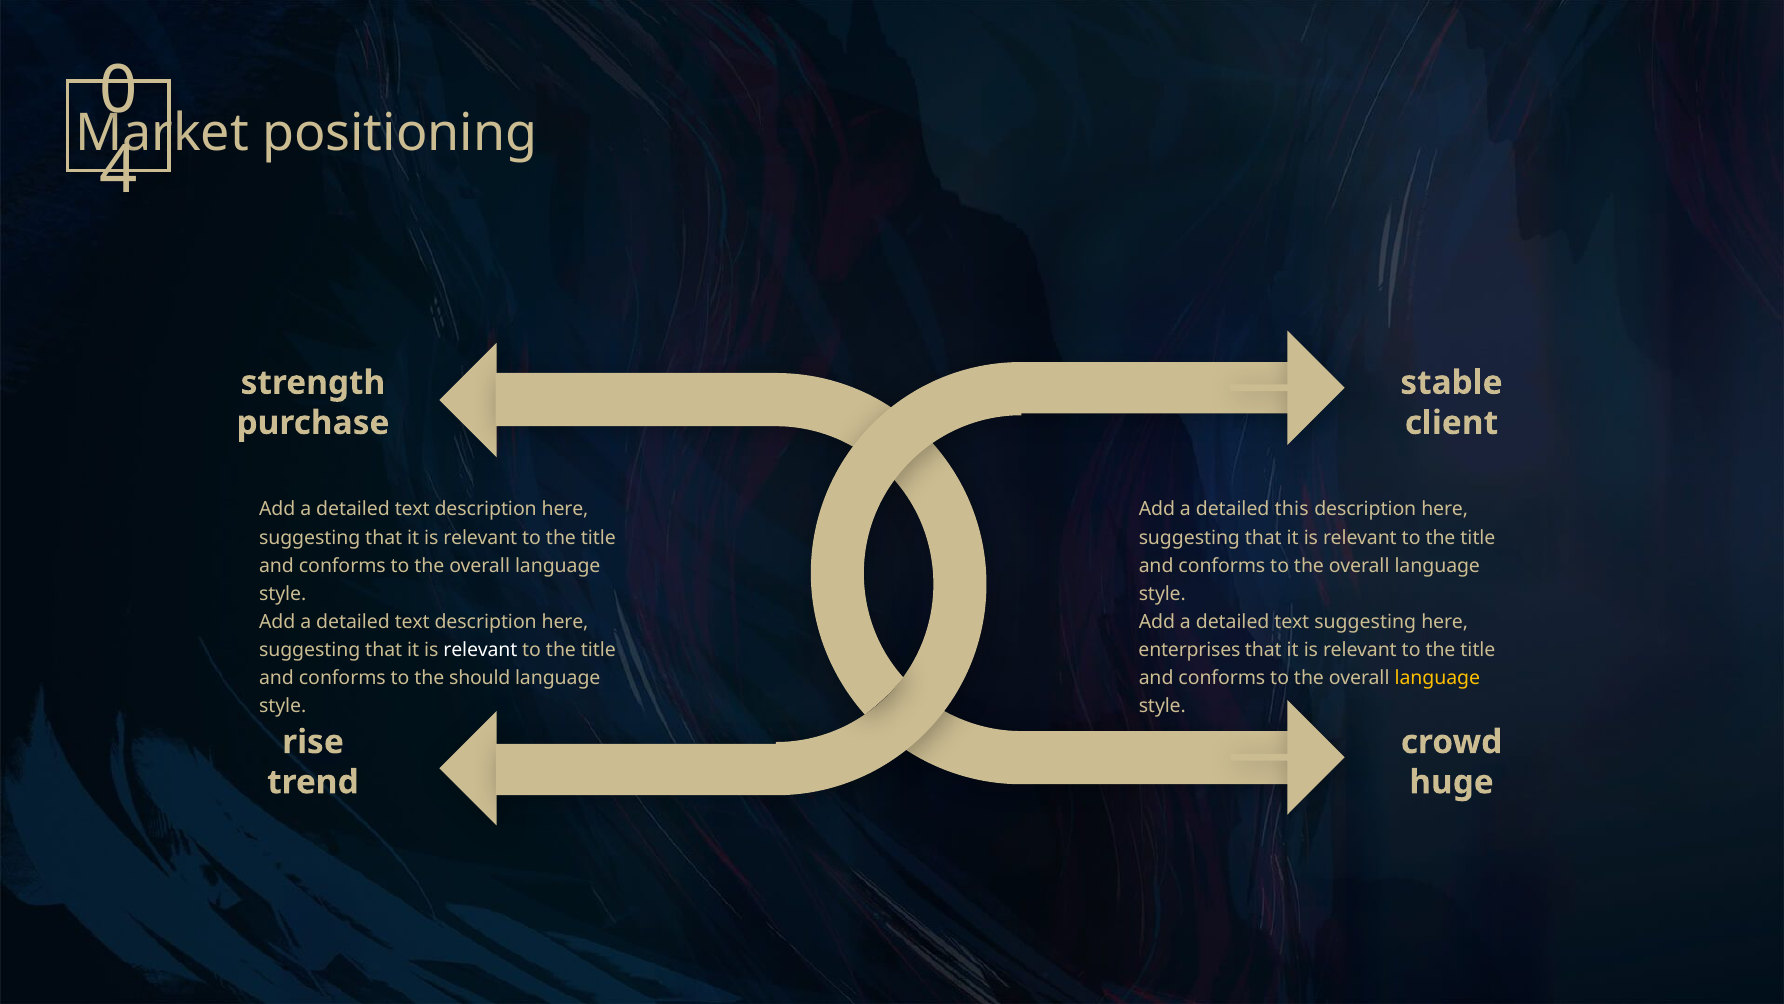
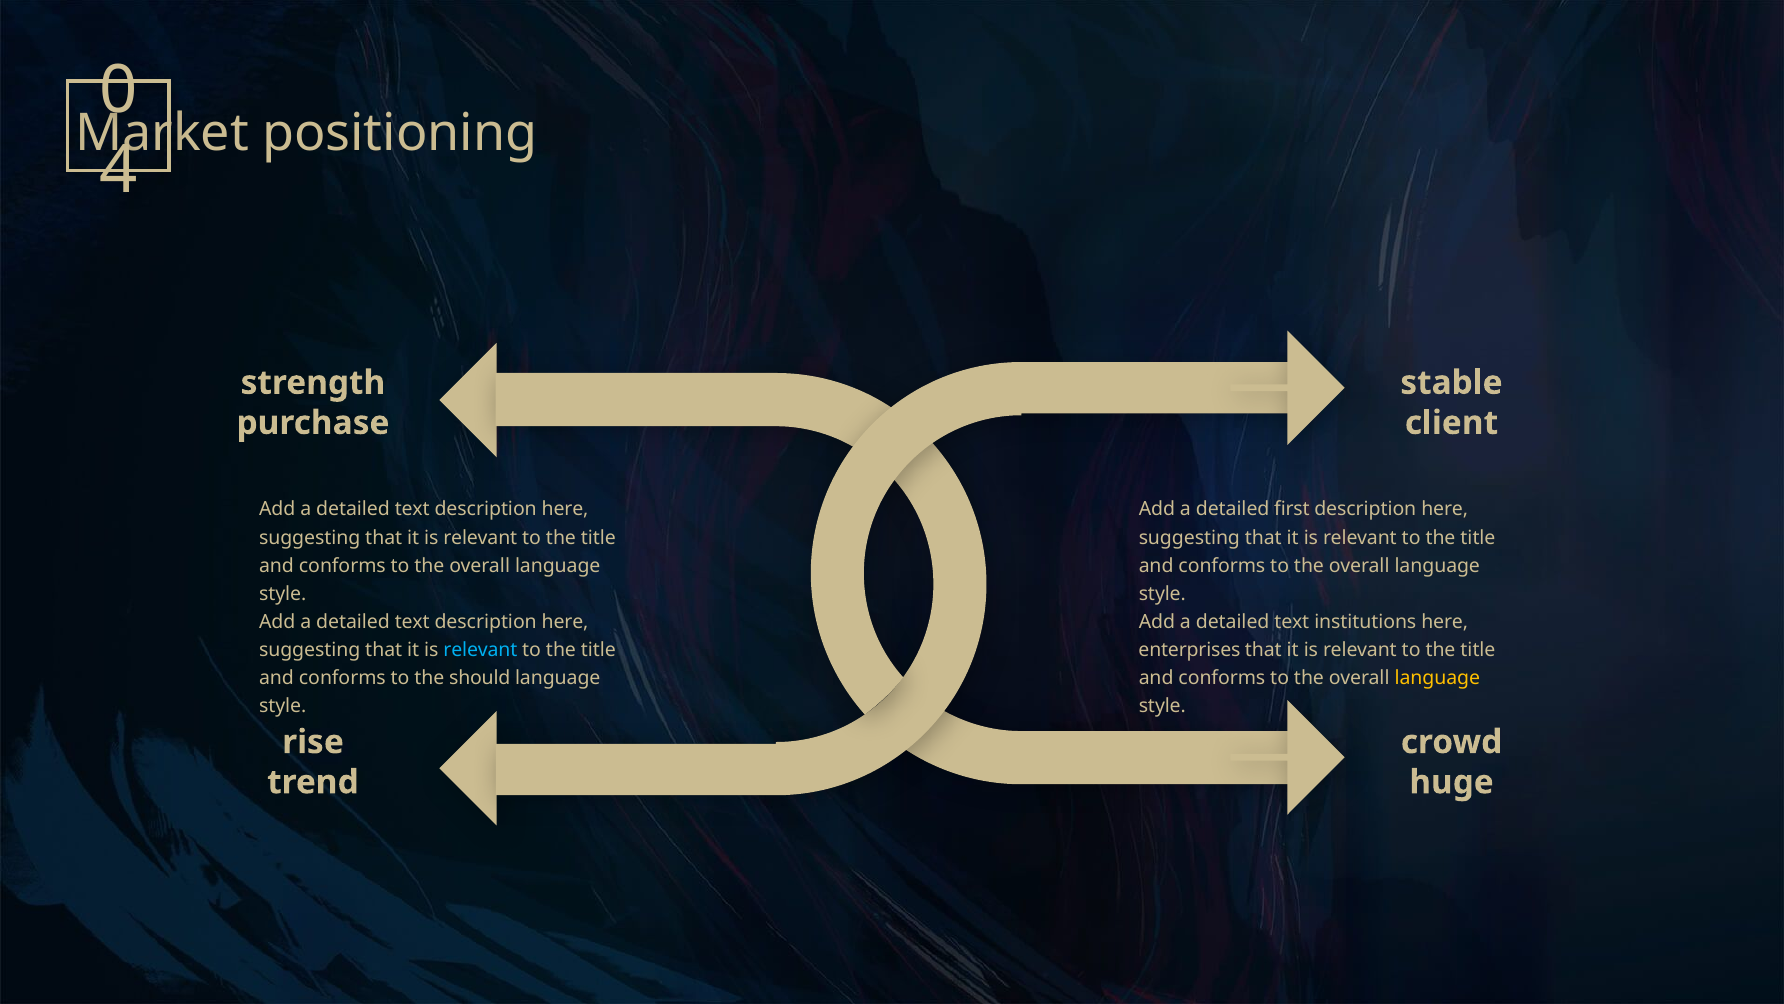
this: this -> first
text suggesting: suggesting -> institutions
relevant at (480, 650) colour: white -> light blue
